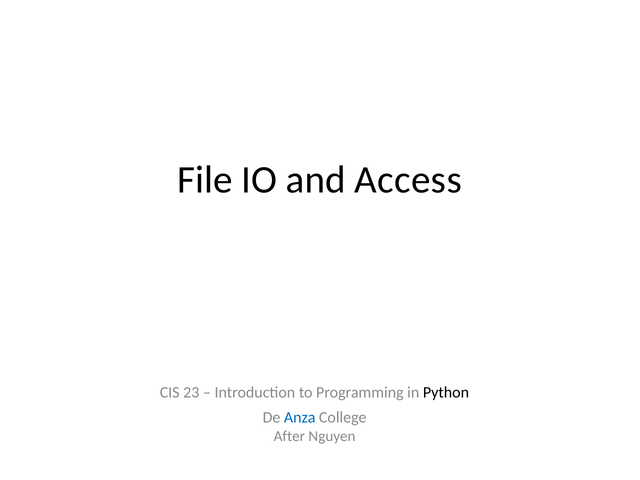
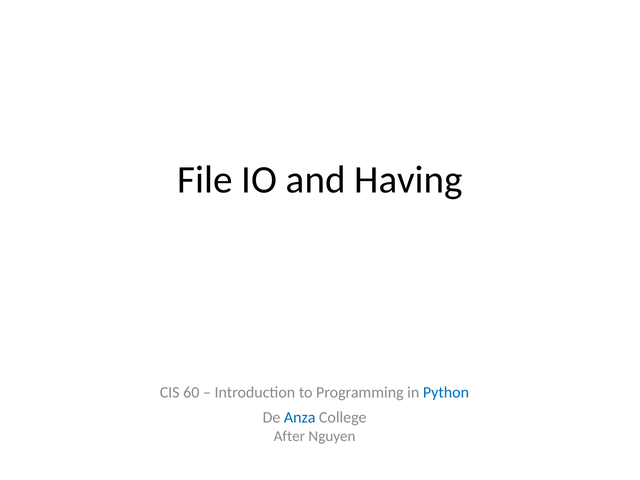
Access: Access -> Having
23: 23 -> 60
Python colour: black -> blue
